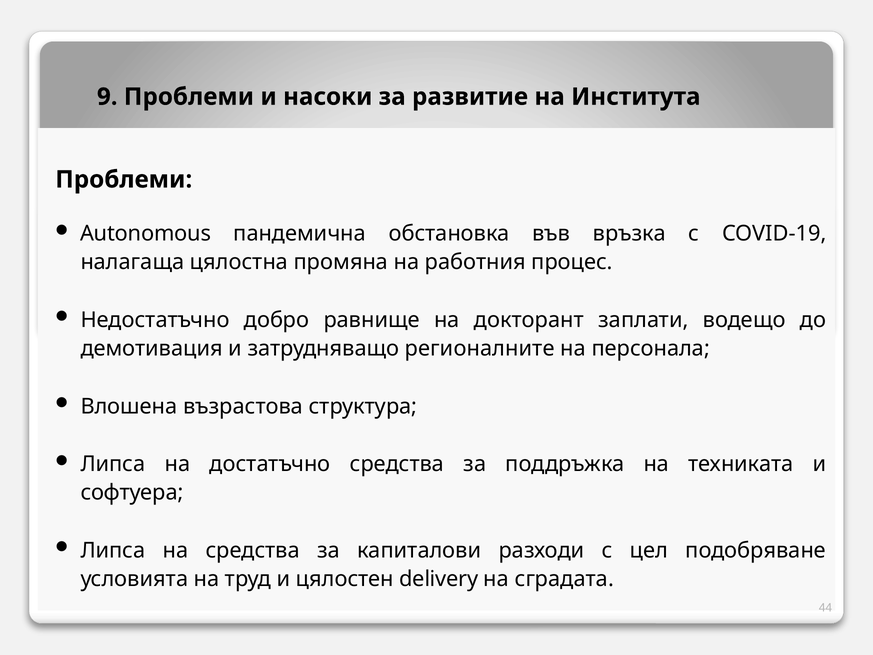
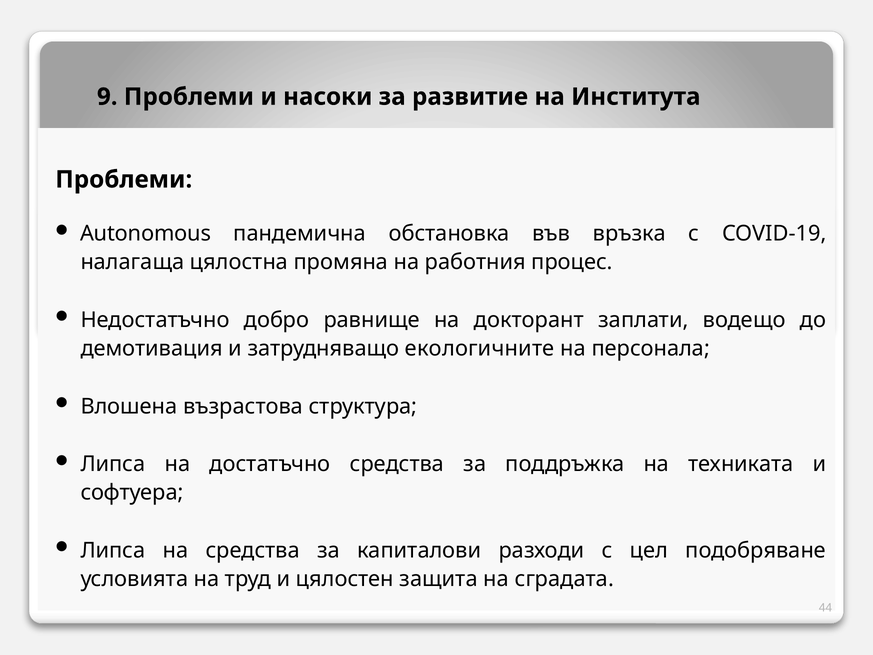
регионалните: регионалните -> екологичните
delivery: delivery -> защита
